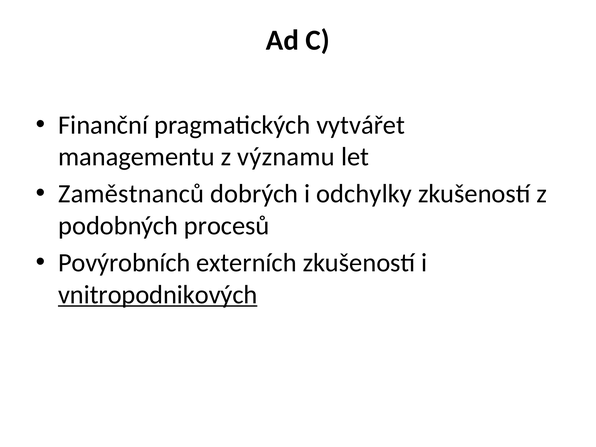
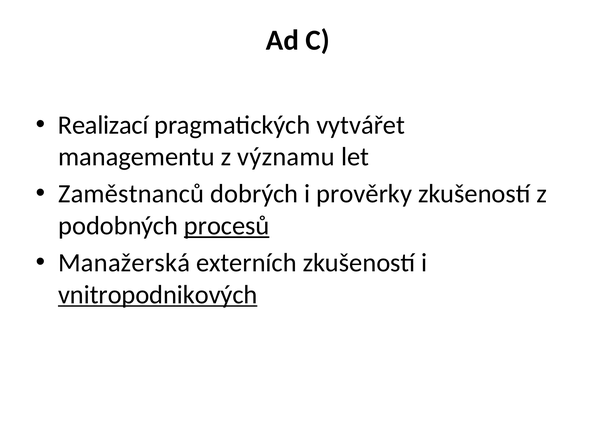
Finanční: Finanční -> Realizací
odchylky: odchylky -> prověrky
procesů underline: none -> present
Povýrobních: Povýrobních -> Manažerská
